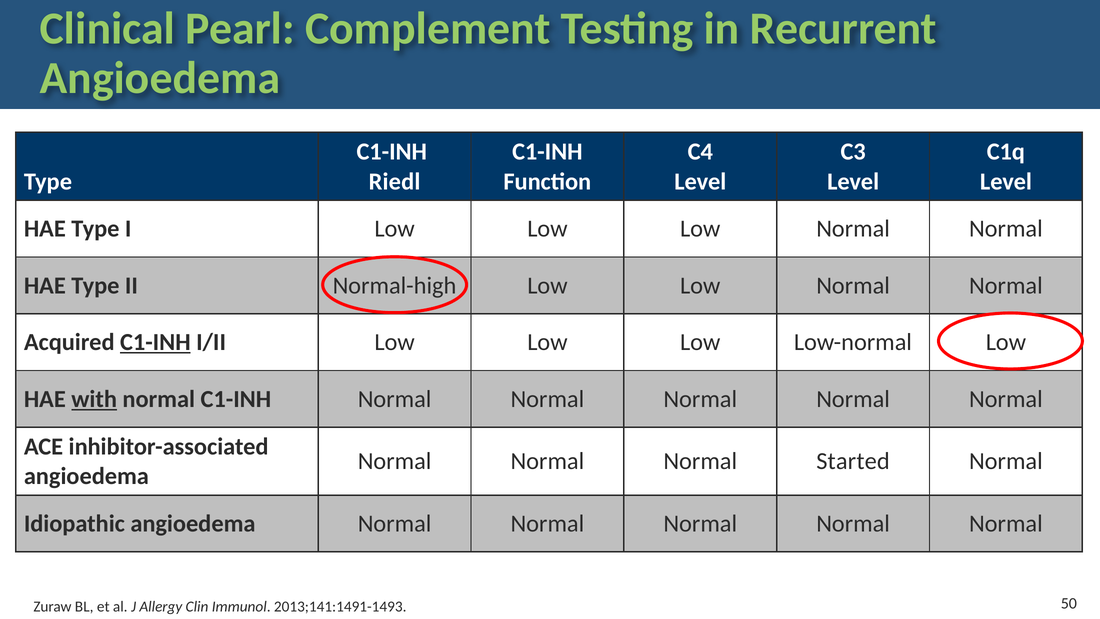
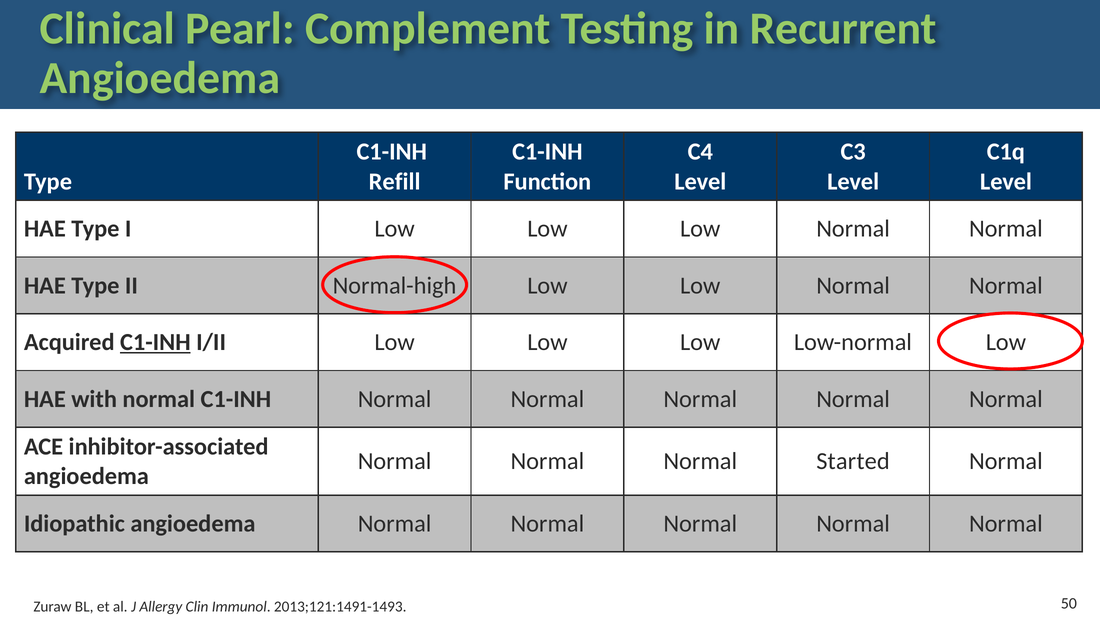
Riedl: Riedl -> Refill
with underline: present -> none
2013;141:1491-1493: 2013;141:1491-1493 -> 2013;121:1491-1493
